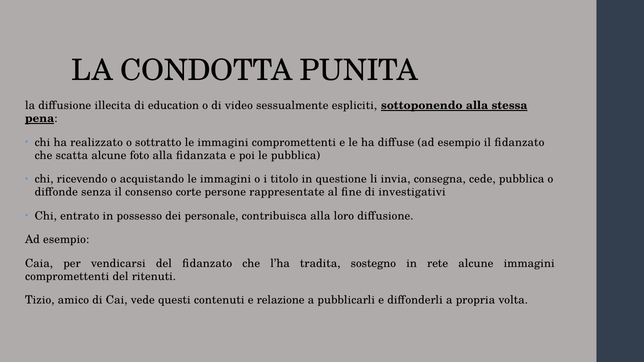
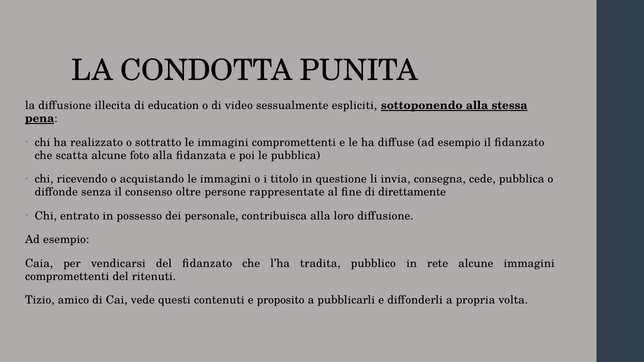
corte: corte -> oltre
investigativi: investigativi -> direttamente
sostegno: sostegno -> pubblico
relazione: relazione -> proposito
